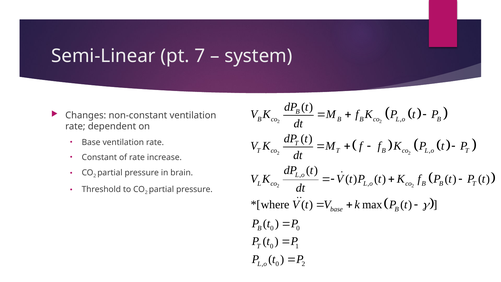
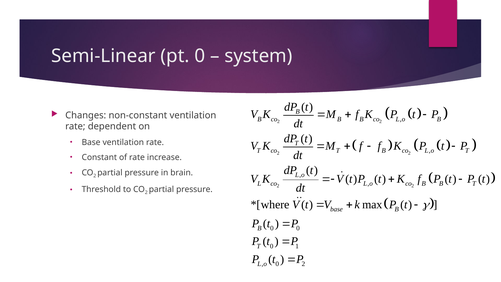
pt 7: 7 -> 0
